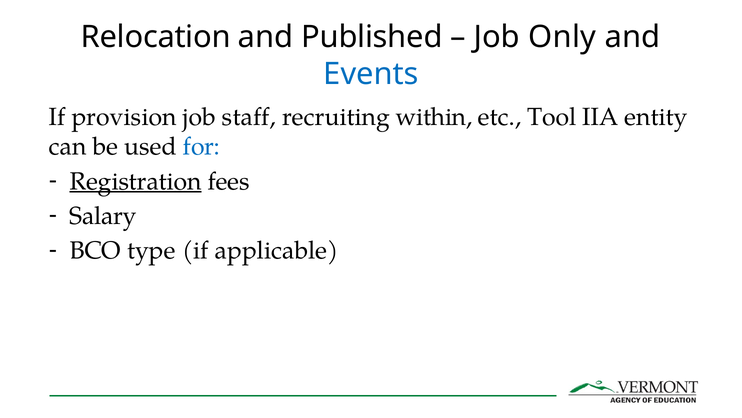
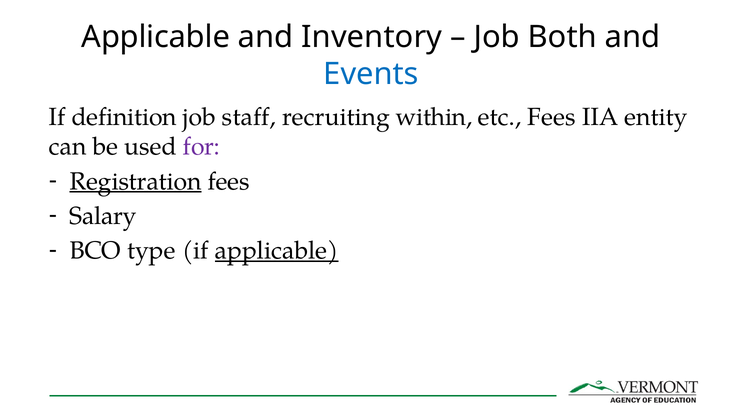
Relocation at (156, 37): Relocation -> Applicable
Published: Published -> Inventory
Only: Only -> Both
provision: provision -> definition
etc Tool: Tool -> Fees
for colour: blue -> purple
applicable at (277, 250) underline: none -> present
